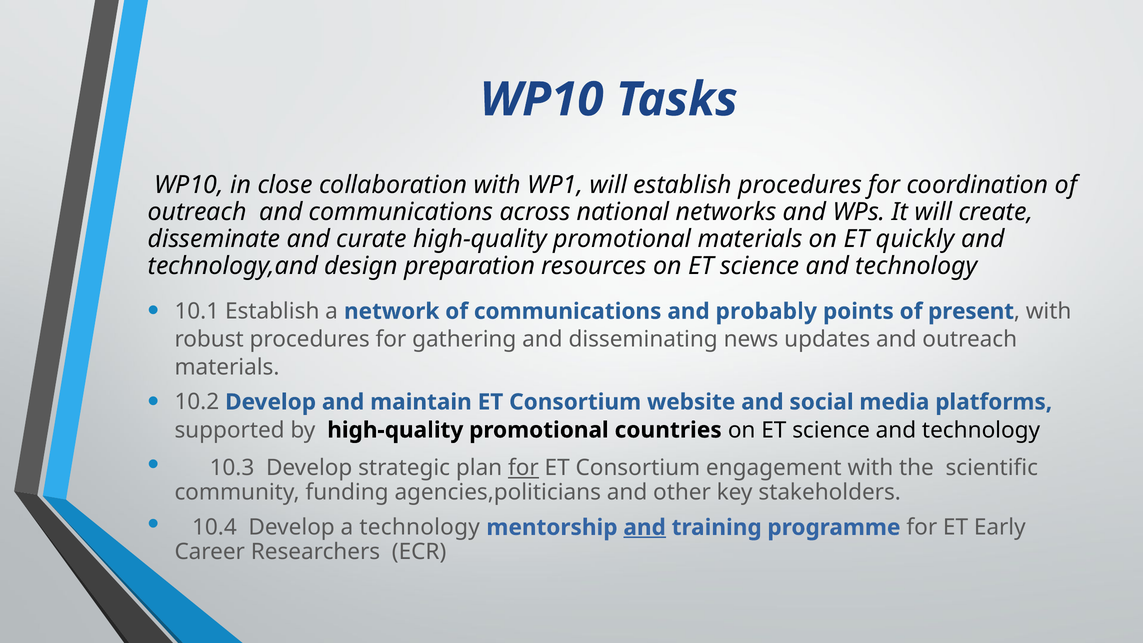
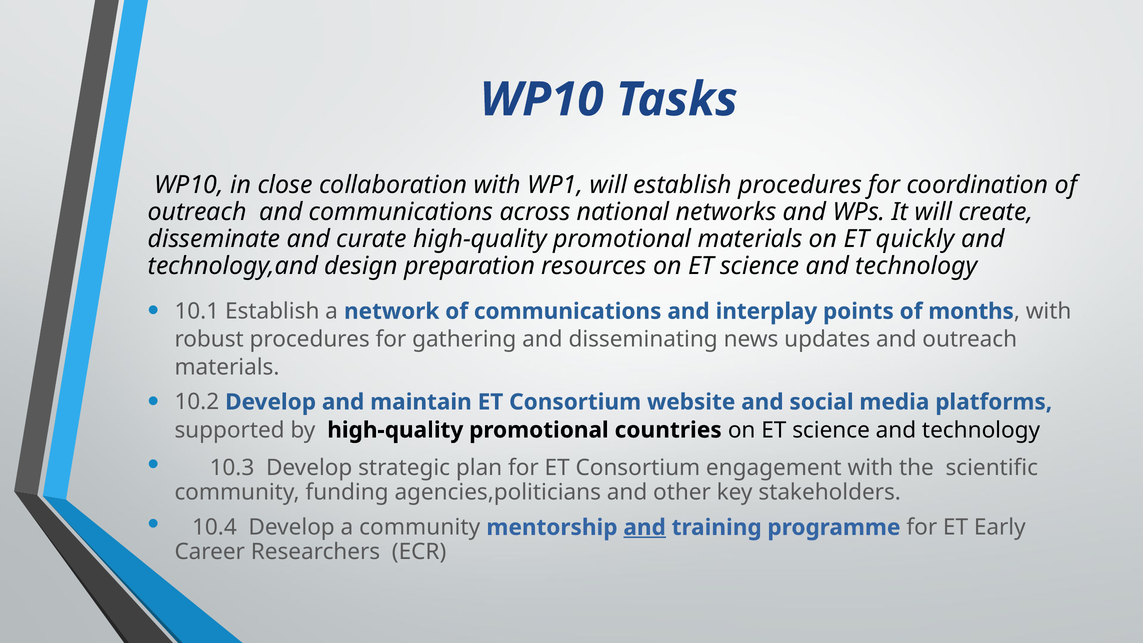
probably: probably -> interplay
present: present -> months
for at (523, 468) underline: present -> none
a technology: technology -> community
